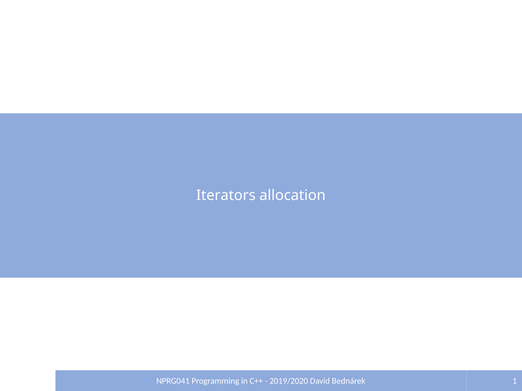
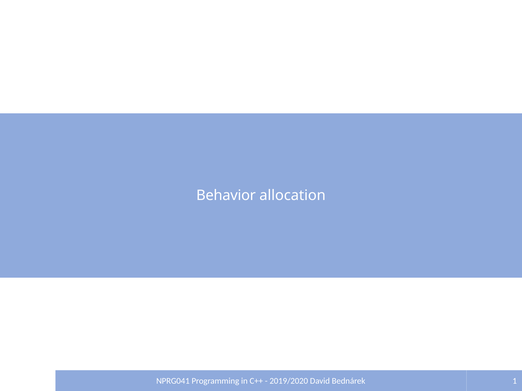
Iterators: Iterators -> Behavior
